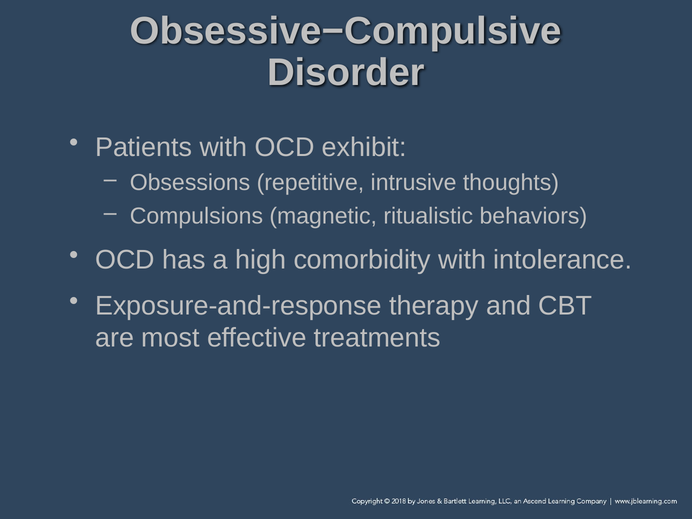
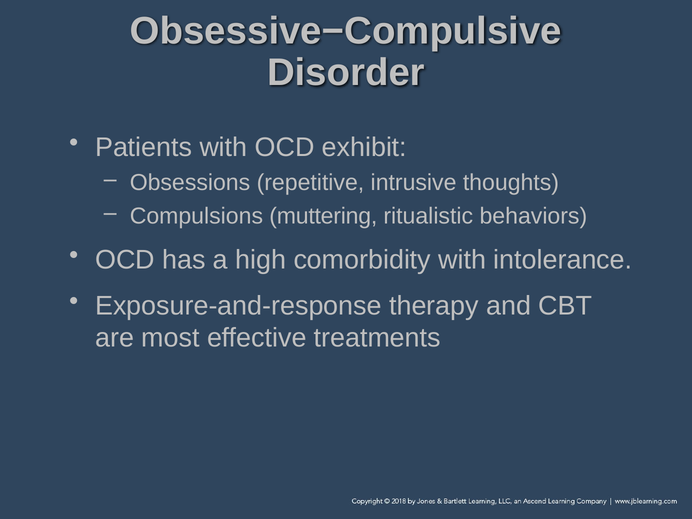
magnetic: magnetic -> muttering
